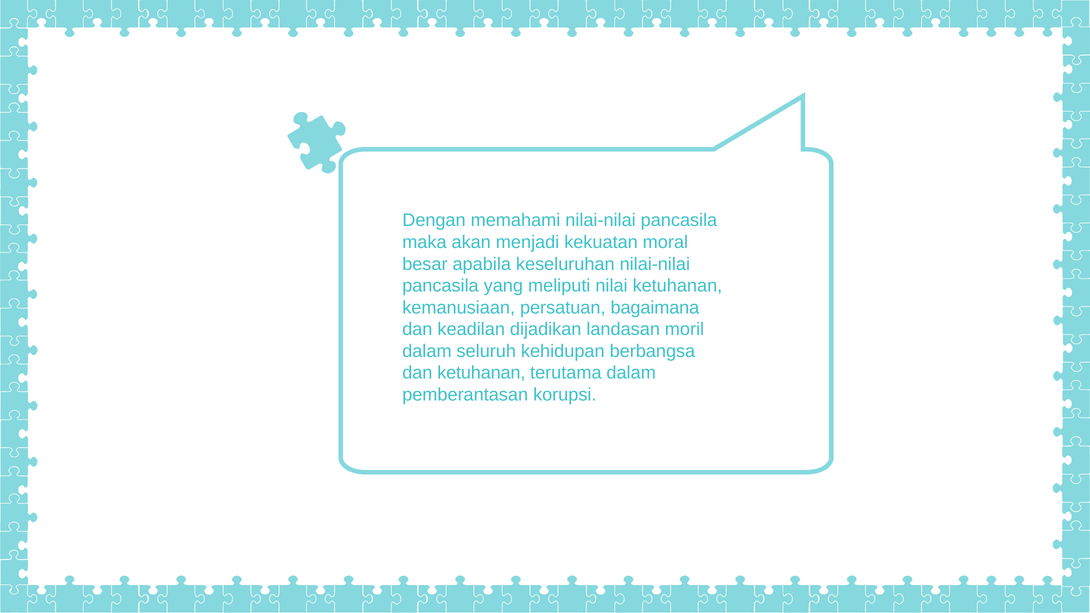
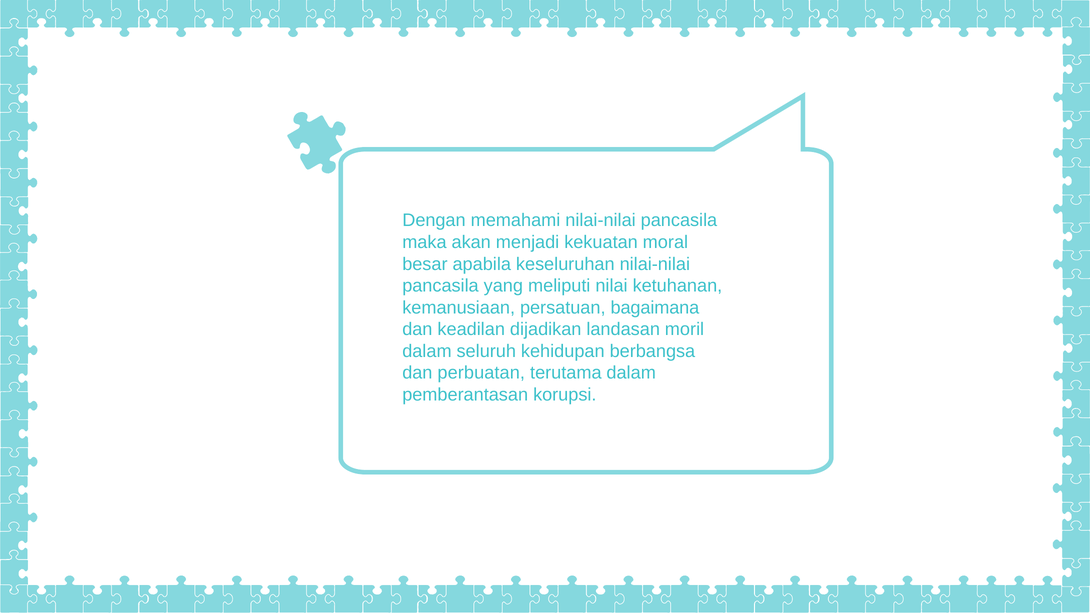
dan ketuhanan: ketuhanan -> perbuatan
